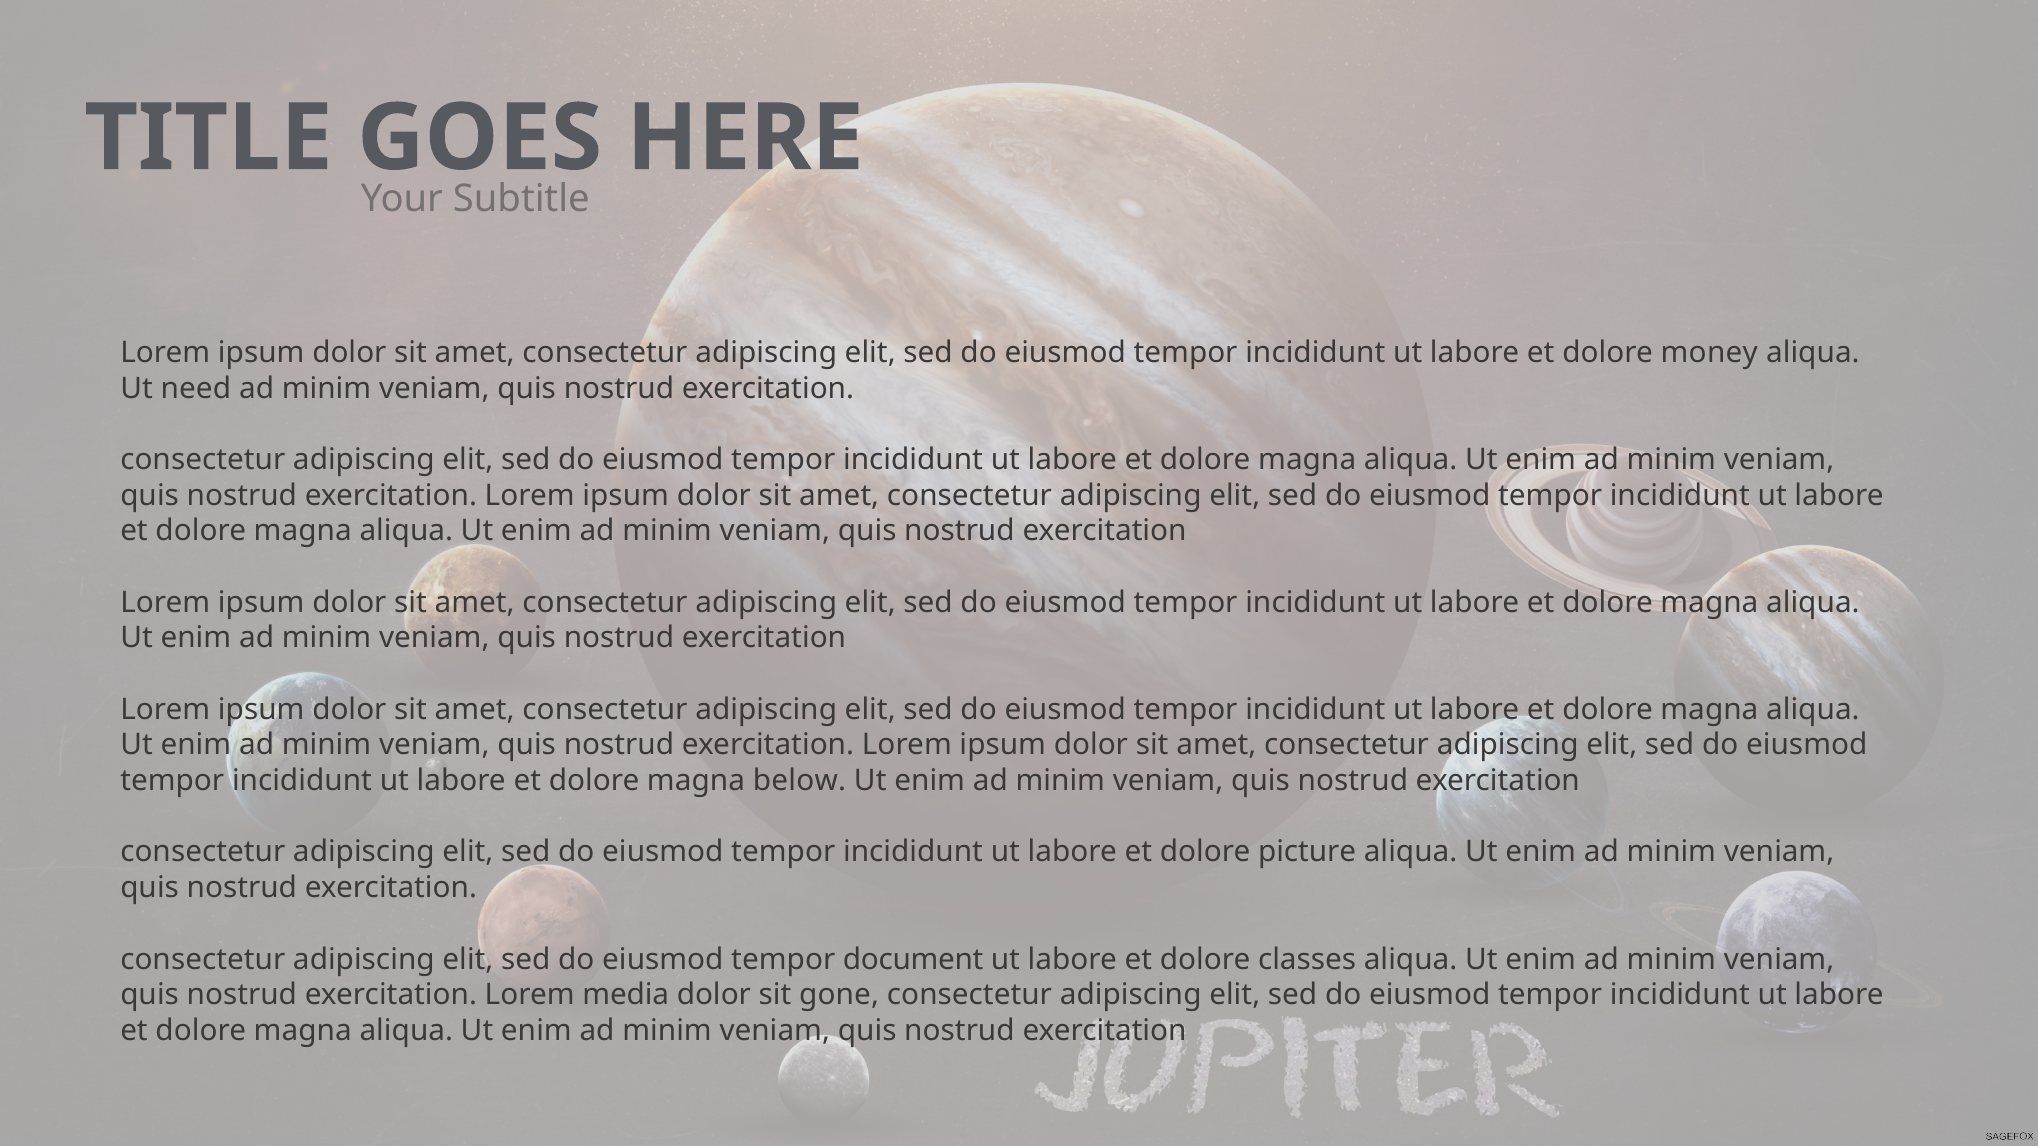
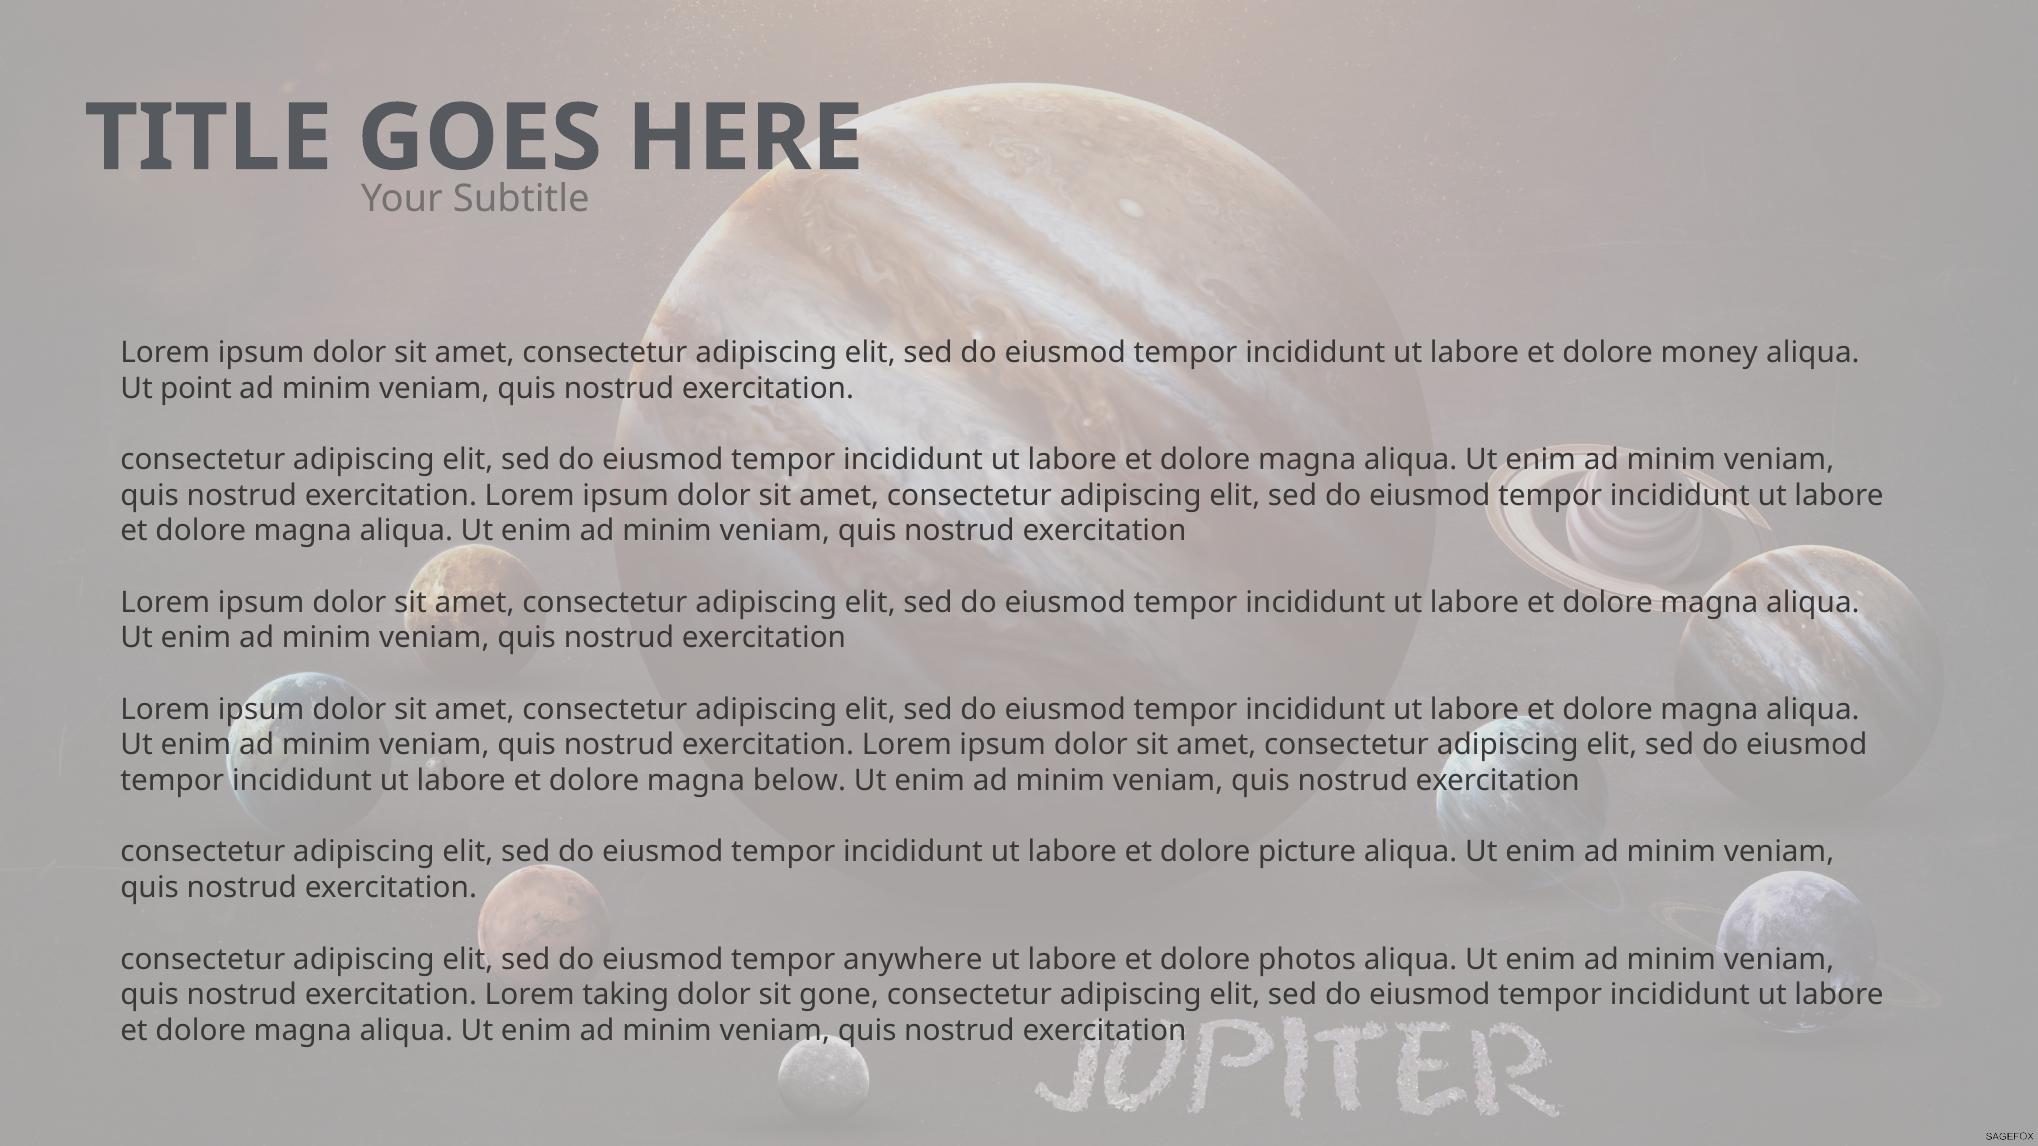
need: need -> point
document: document -> anywhere
classes: classes -> photos
media: media -> taking
